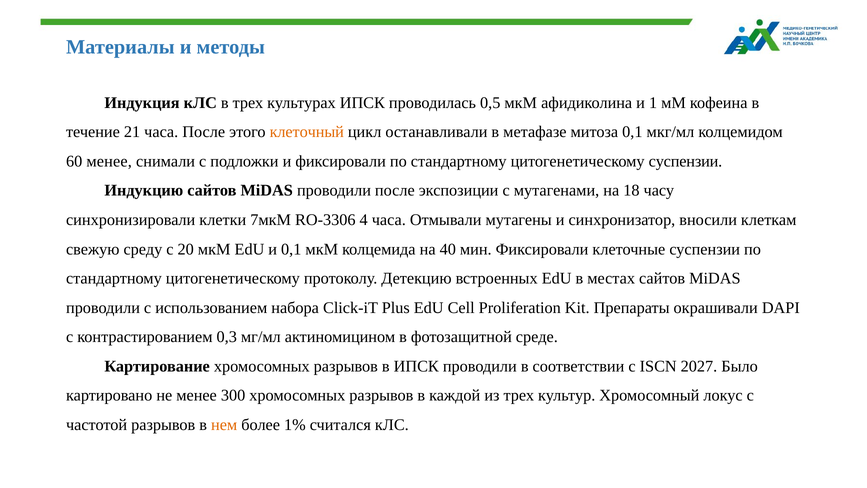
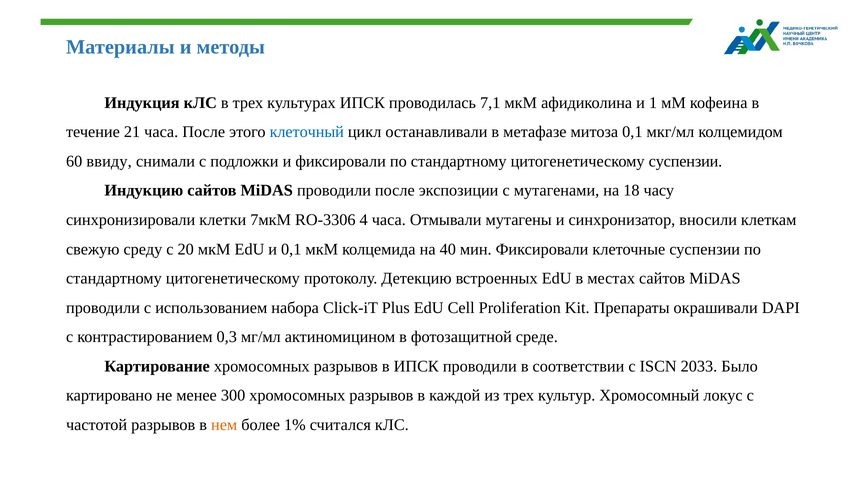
0,5: 0,5 -> 7,1
клеточный colour: orange -> blue
60 менее: менее -> ввиду
2027: 2027 -> 2033
